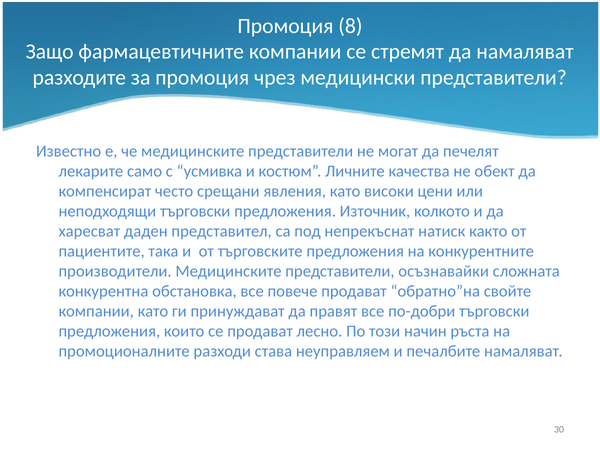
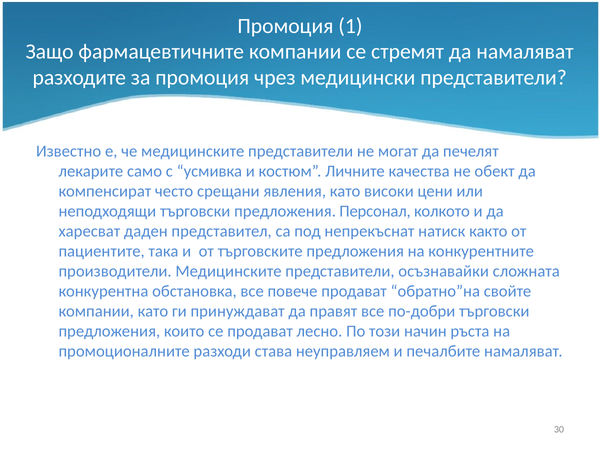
8: 8 -> 1
Източник: Източник -> Персонал
